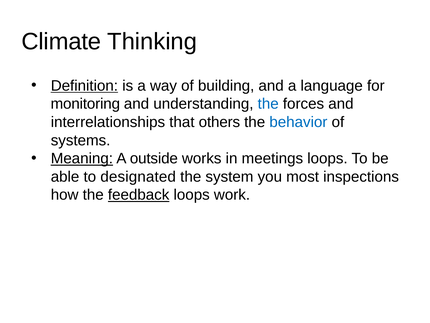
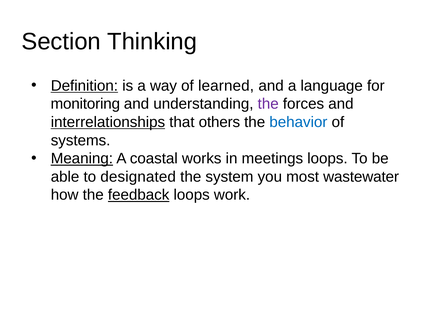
Climate: Climate -> Section
building: building -> learned
the at (268, 104) colour: blue -> purple
interrelationships underline: none -> present
outside: outside -> coastal
inspections: inspections -> wastewater
